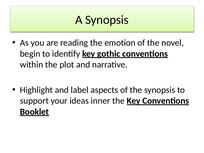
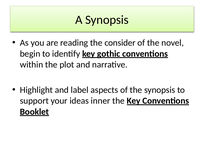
emotion: emotion -> consider
